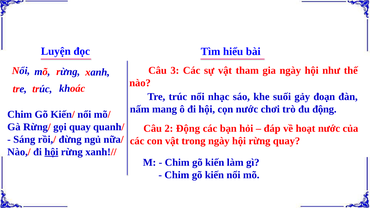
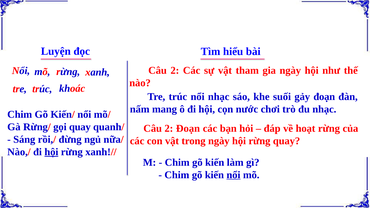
3 at (175, 70): 3 -> 2
đu động: động -> nhạc
2 Động: Động -> Đoạn
hoạt nước: nước -> rừng
nổi at (233, 175) underline: none -> present
